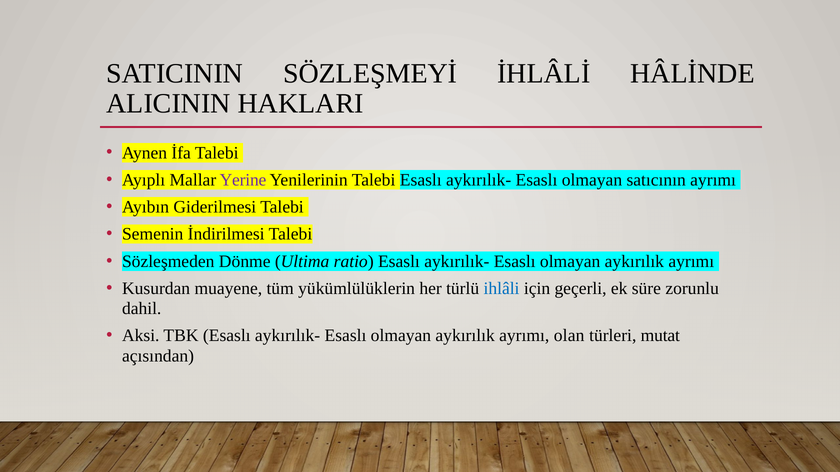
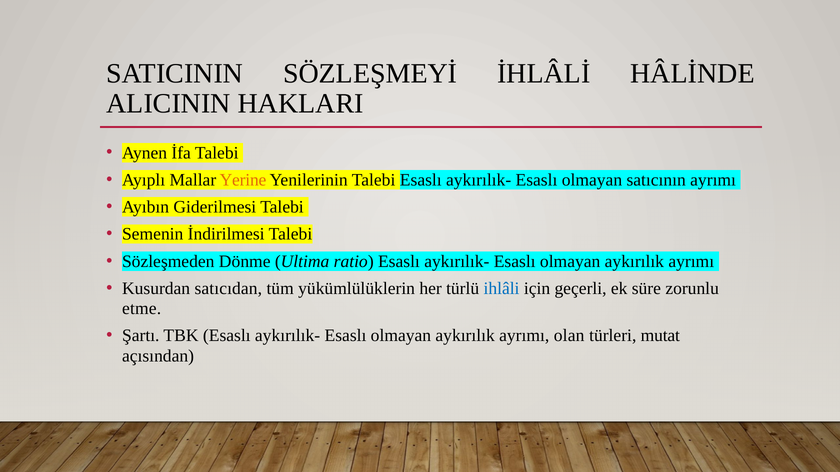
Yerine colour: purple -> orange
muayene: muayene -> satıcıdan
dahil: dahil -> etme
Aksi: Aksi -> Şartı
